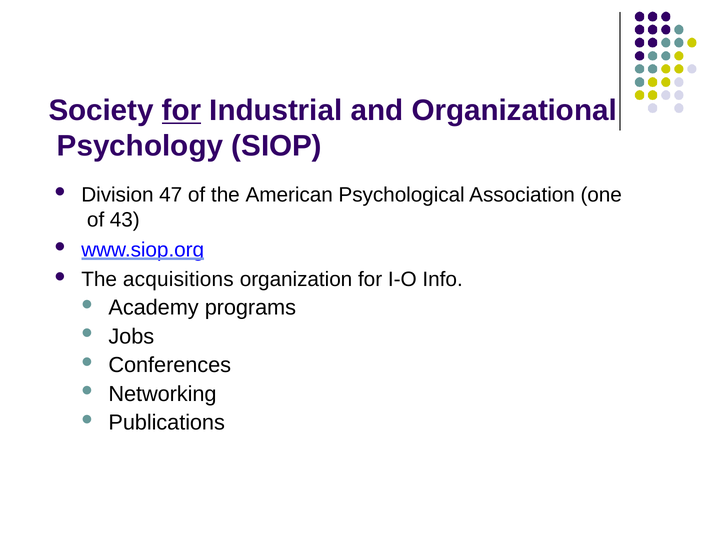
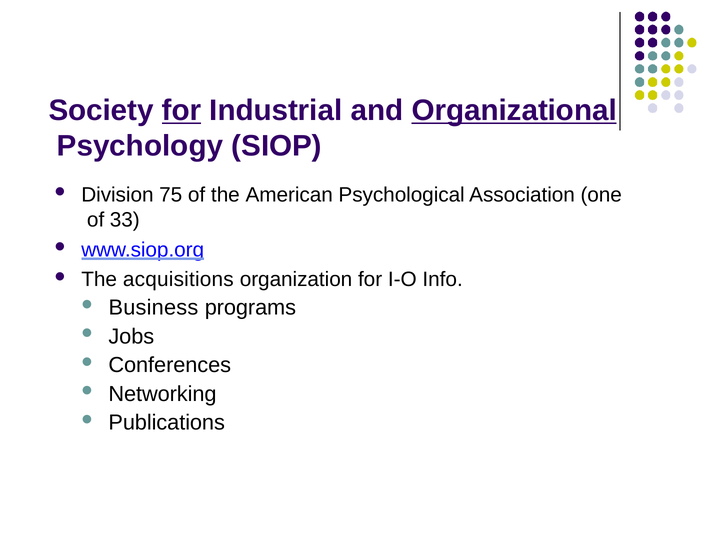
Organizational underline: none -> present
47: 47 -> 75
43: 43 -> 33
Academy: Academy -> Business
